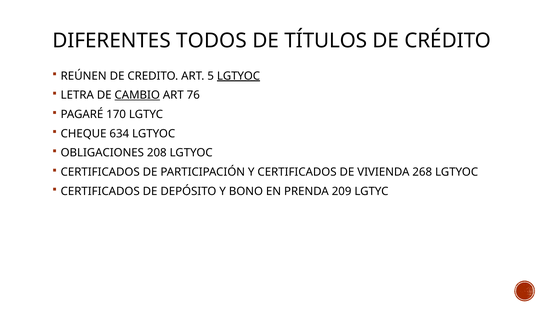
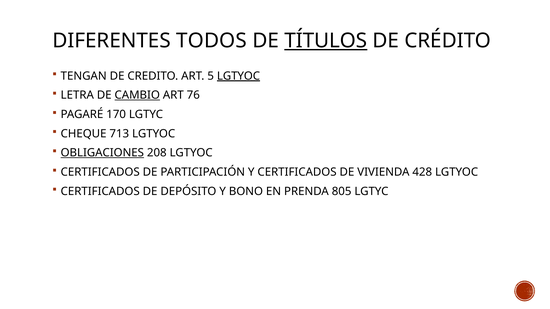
TÍTULOS underline: none -> present
REÚNEN: REÚNEN -> TENGAN
634: 634 -> 713
OBLIGACIONES underline: none -> present
268: 268 -> 428
209: 209 -> 805
